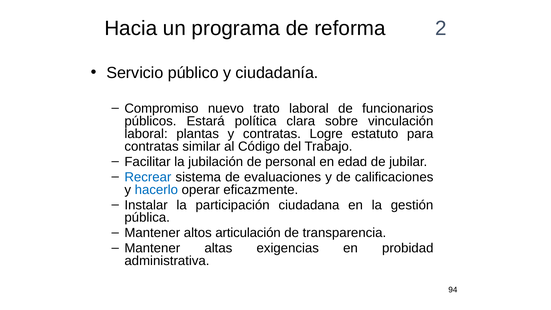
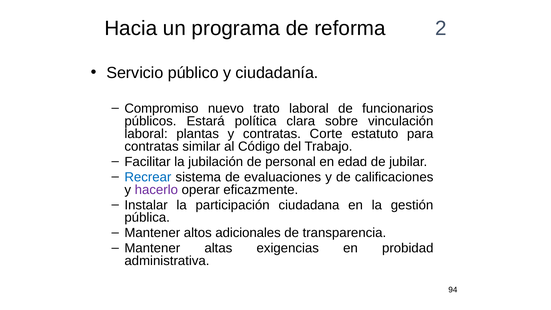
Logre: Logre -> Corte
hacerlo colour: blue -> purple
articulación: articulación -> adicionales
